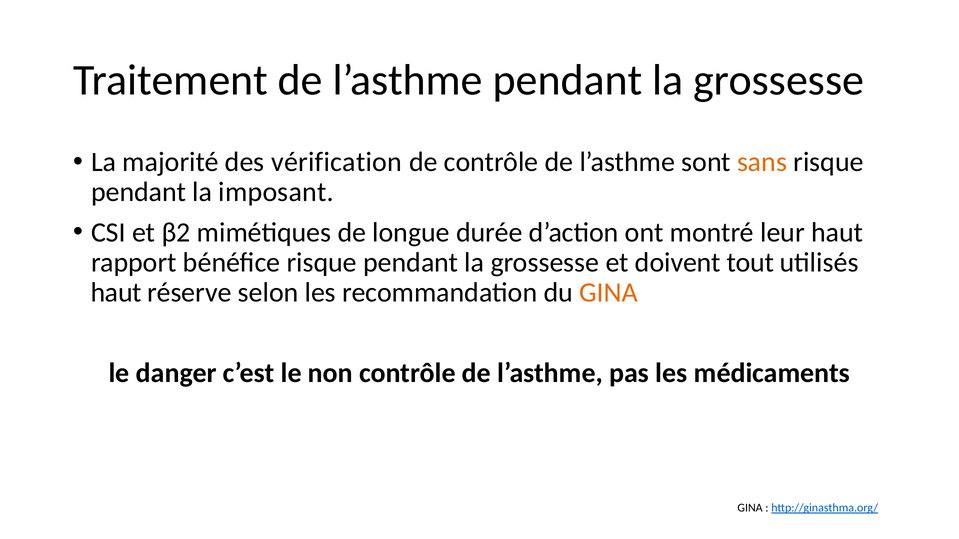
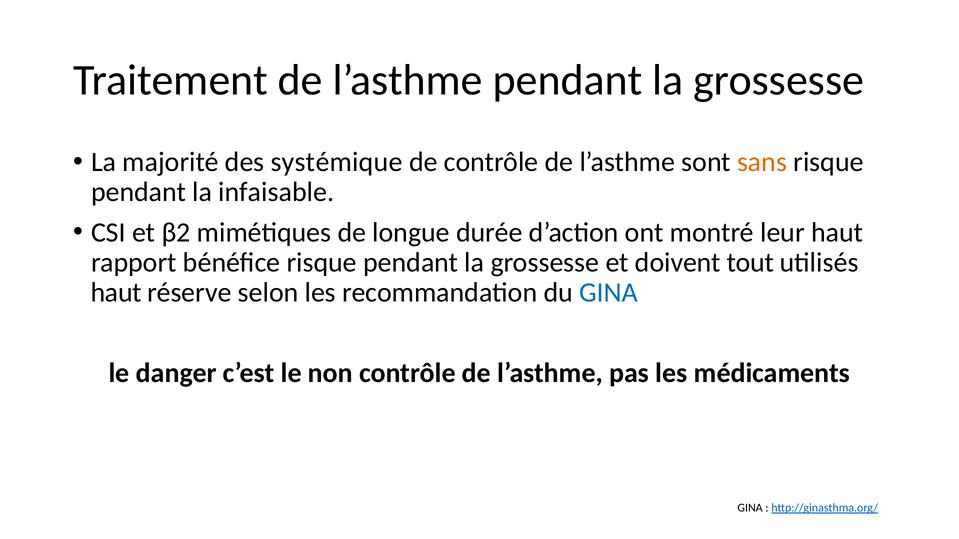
vérification: vérification -> systémique
imposant: imposant -> infaisable
GINA at (609, 293) colour: orange -> blue
